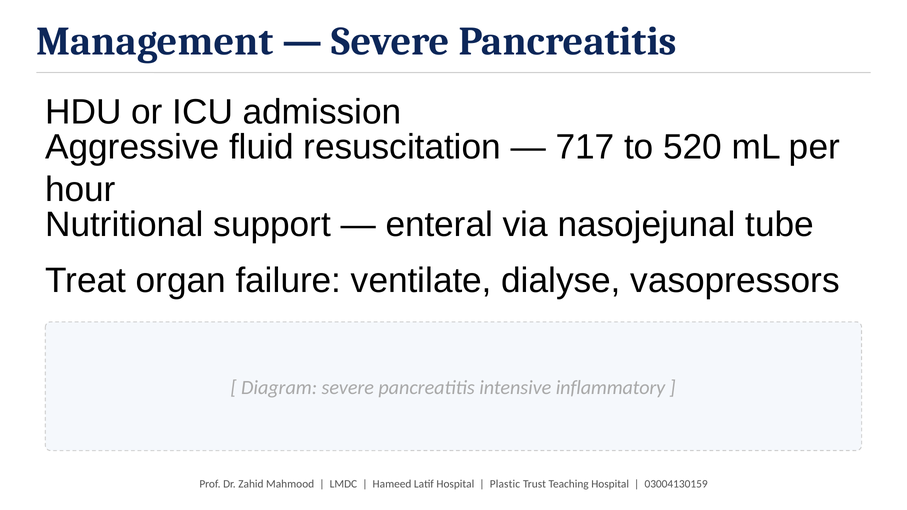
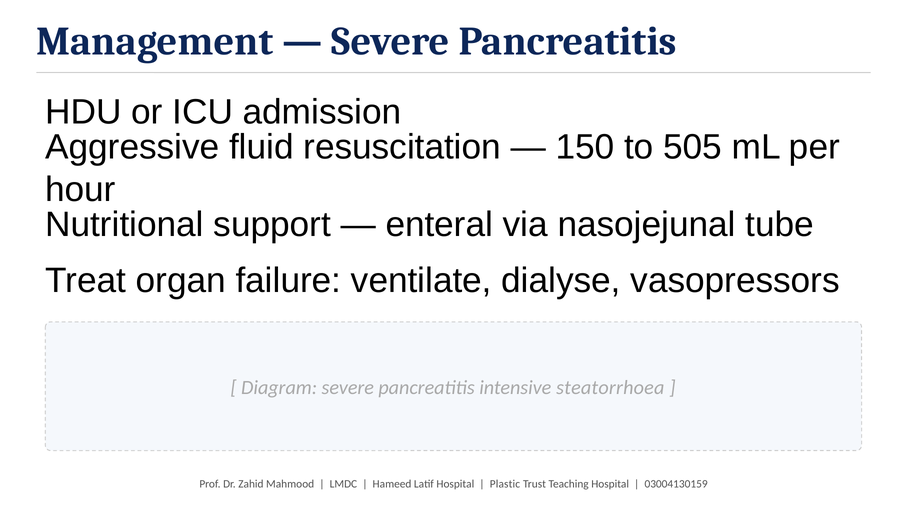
717: 717 -> 150
520: 520 -> 505
inflammatory: inflammatory -> steatorrhoea
